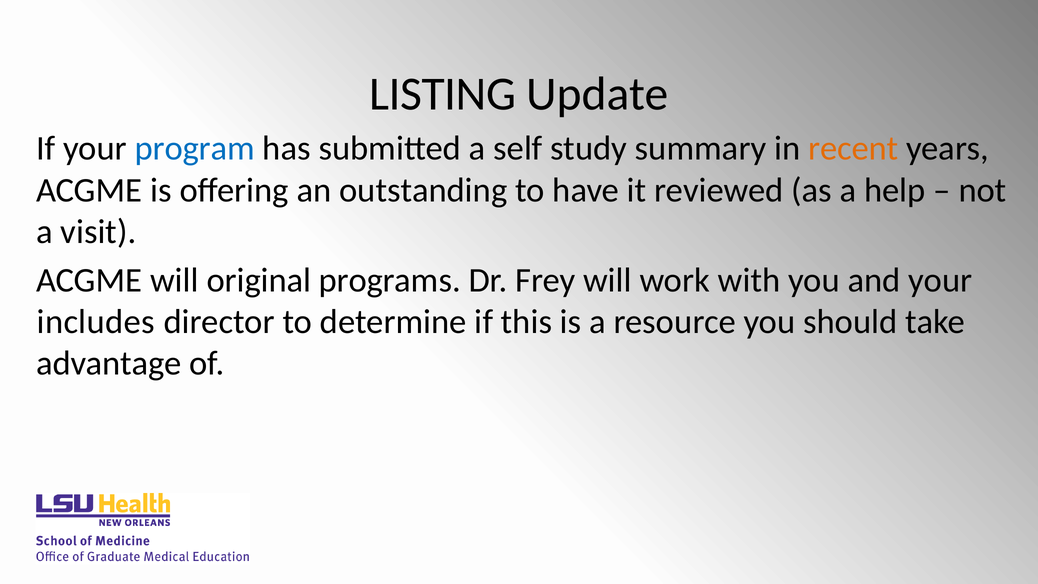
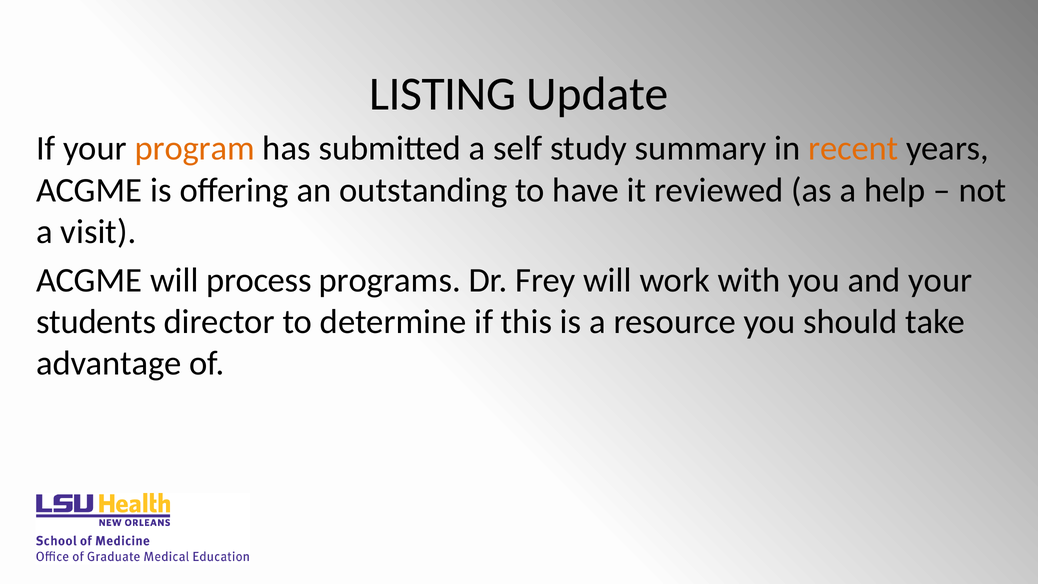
program colour: blue -> orange
original: original -> process
includes: includes -> students
